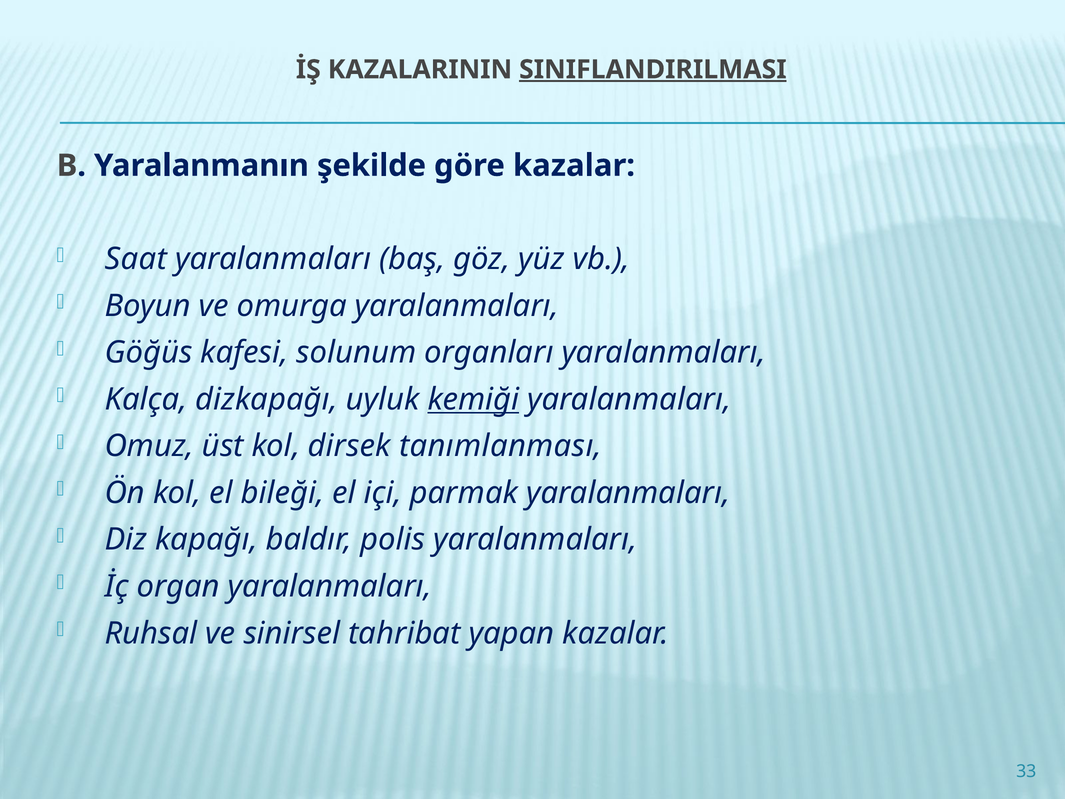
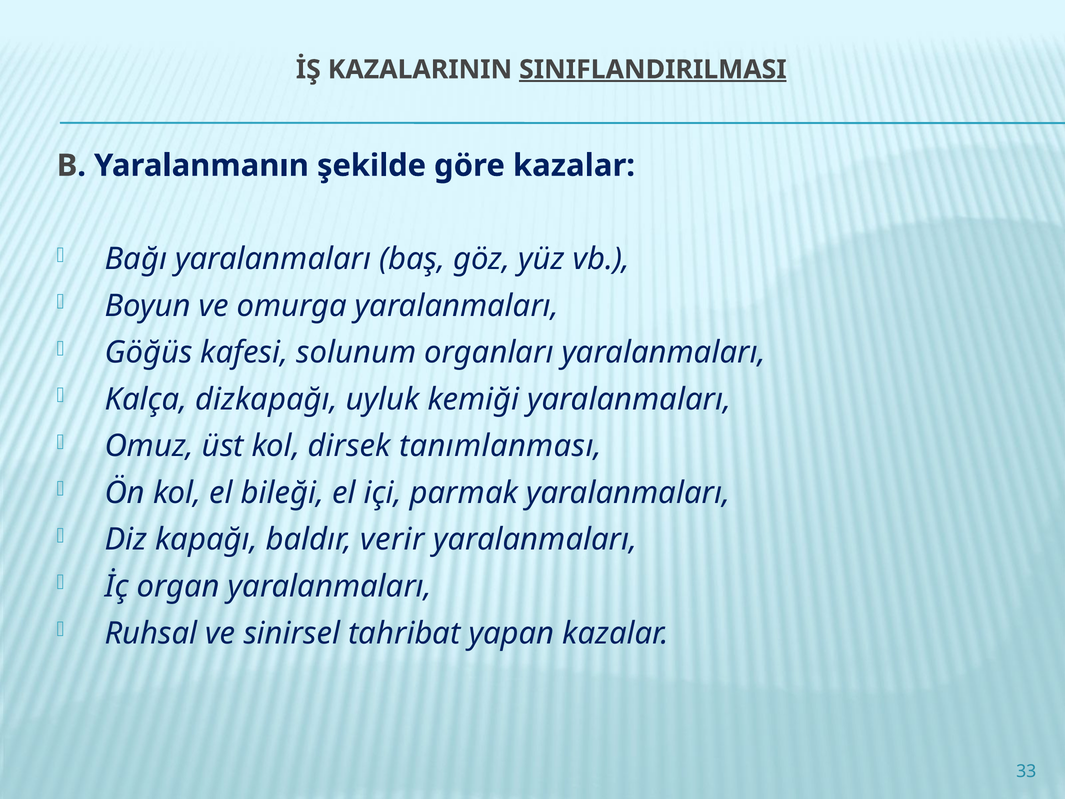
Saat: Saat -> Bağı
kemiği underline: present -> none
polis: polis -> verir
